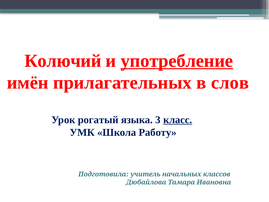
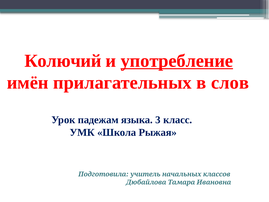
рогатый: рогатый -> падежам
класс underline: present -> none
Работу: Работу -> Рыжая
